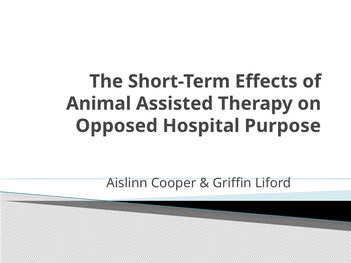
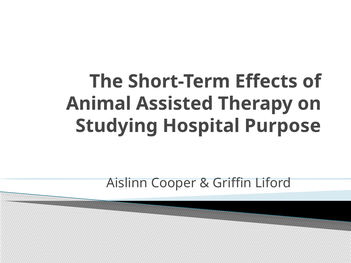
Opposed: Opposed -> Studying
